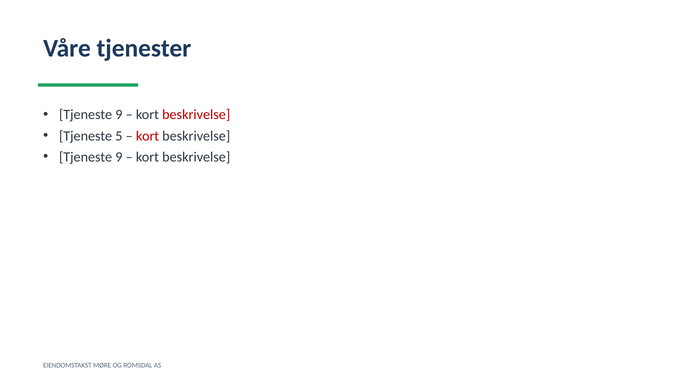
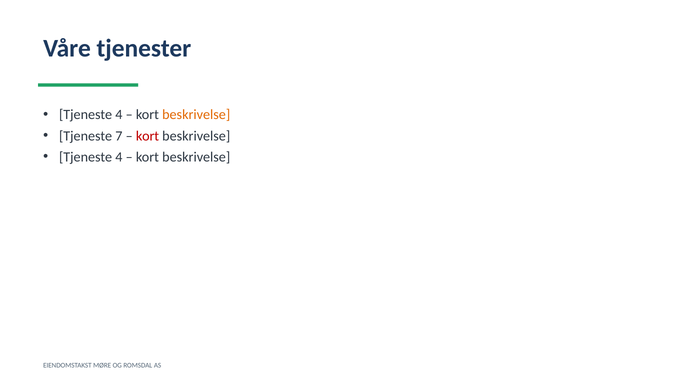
9 at (119, 115): 9 -> 4
beskrivelse at (196, 115) colour: red -> orange
5: 5 -> 7
9 at (119, 157): 9 -> 4
